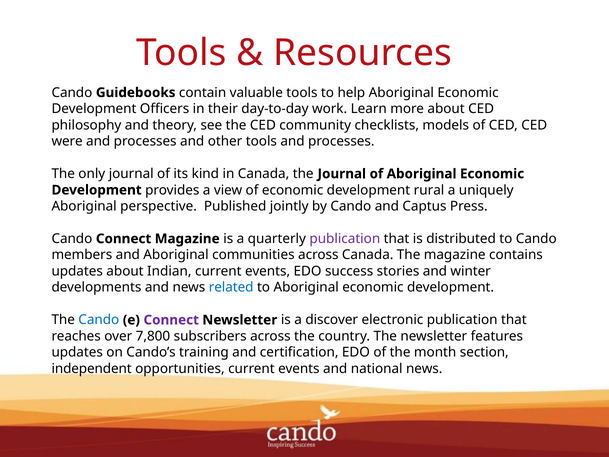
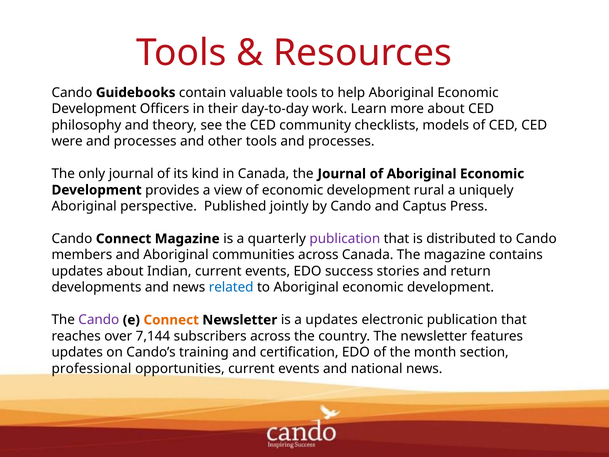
winter: winter -> return
Cando at (99, 320) colour: blue -> purple
Connect at (171, 320) colour: purple -> orange
a discover: discover -> updates
7,800: 7,800 -> 7,144
independent: independent -> professional
